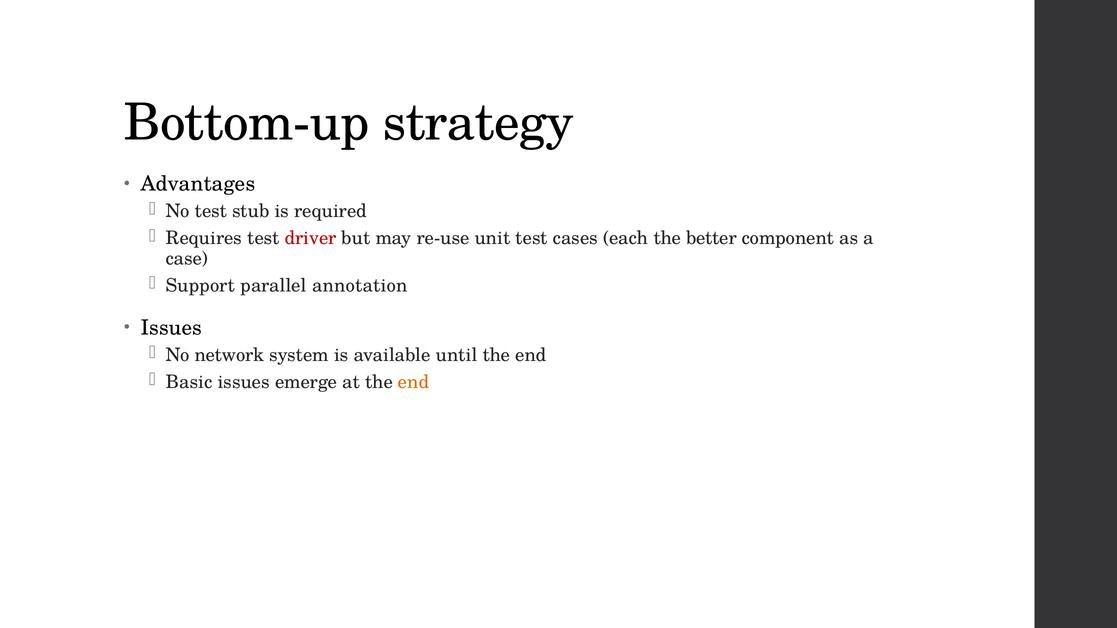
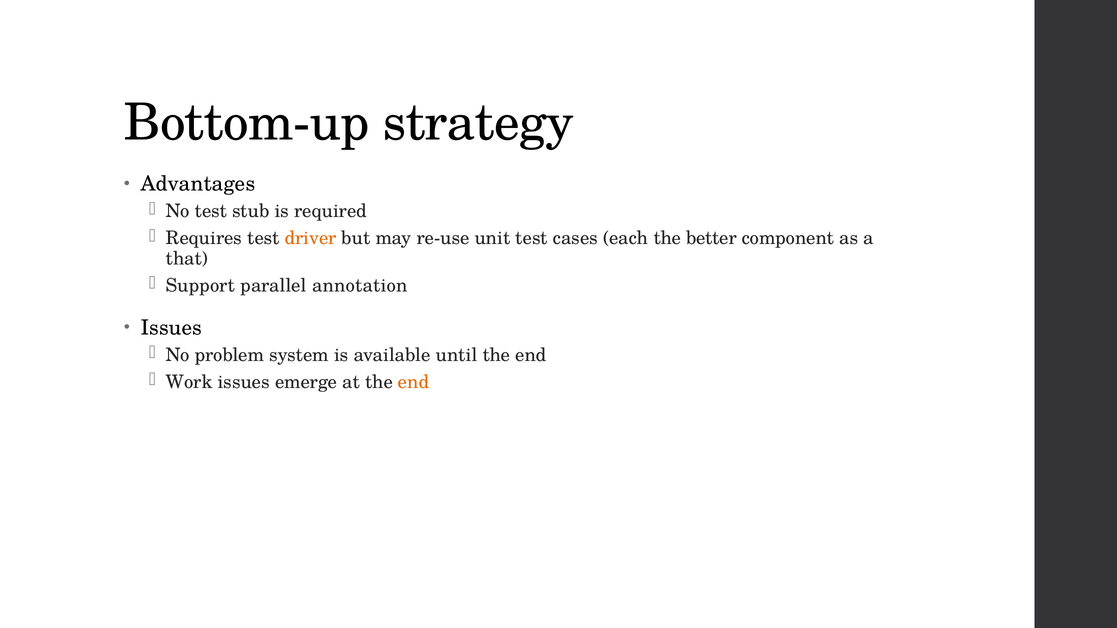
driver colour: red -> orange
case: case -> that
network: network -> problem
Basic: Basic -> Work
